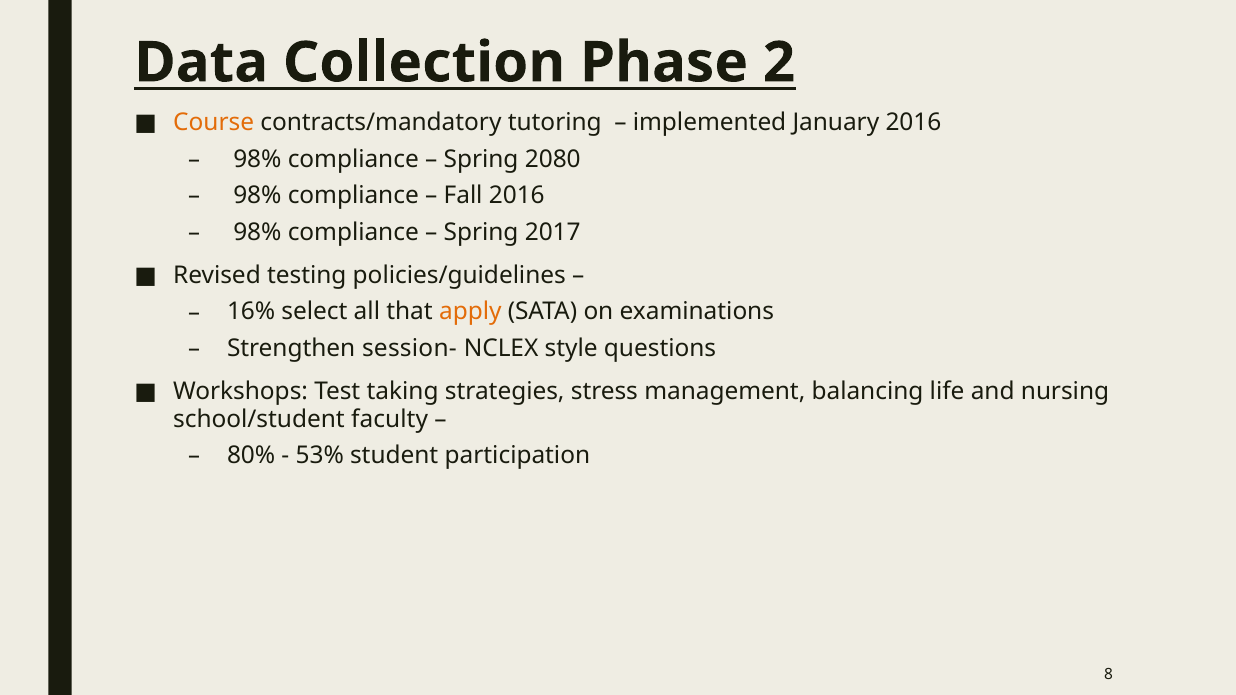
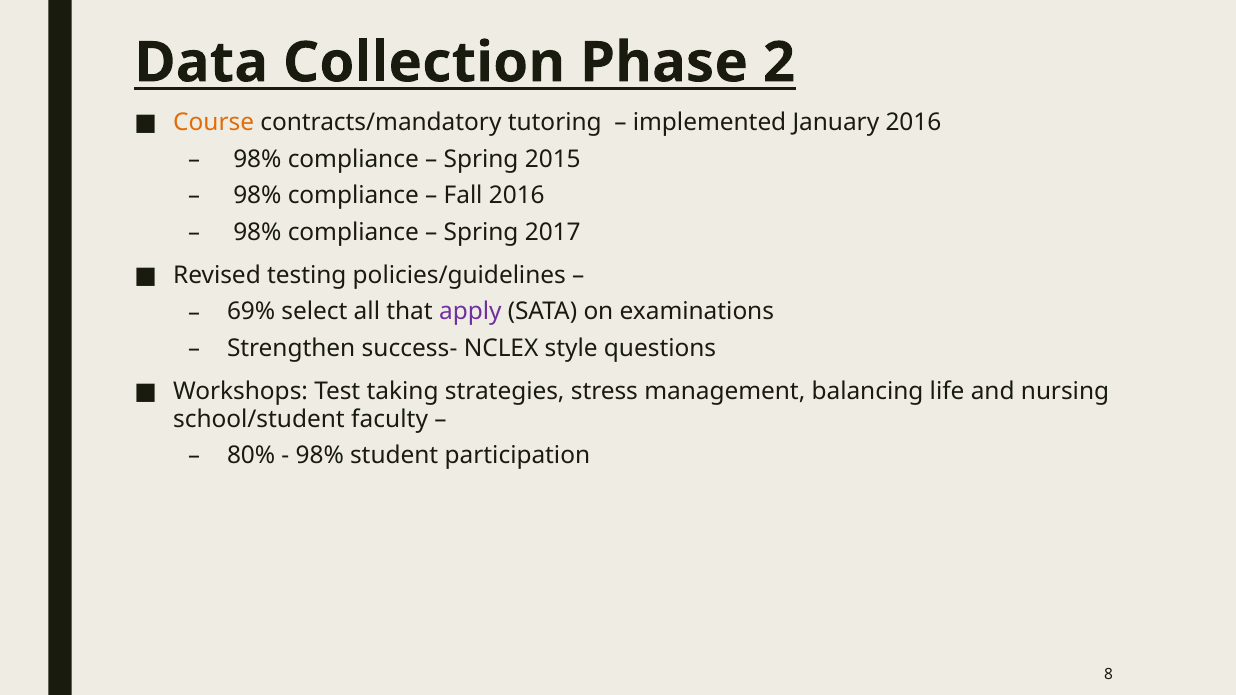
2080: 2080 -> 2015
16%: 16% -> 69%
apply colour: orange -> purple
session-: session- -> success-
53% at (320, 456): 53% -> 98%
